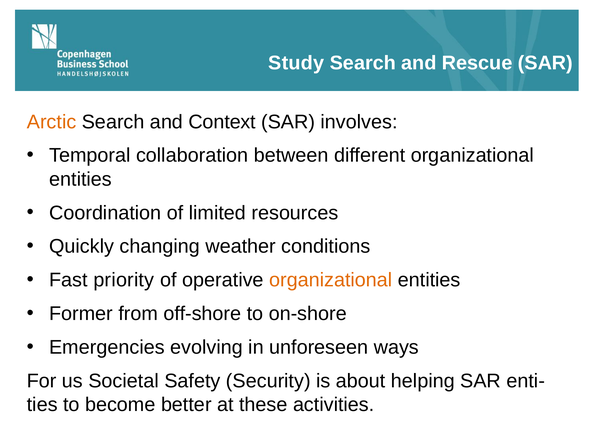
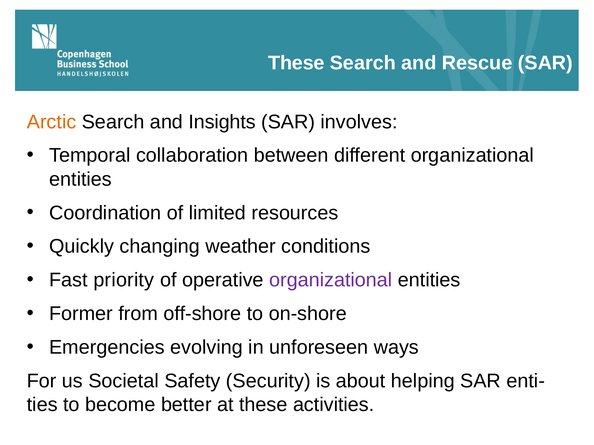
Study at (296, 63): Study -> These
Context: Context -> Insights
organizational at (331, 280) colour: orange -> purple
